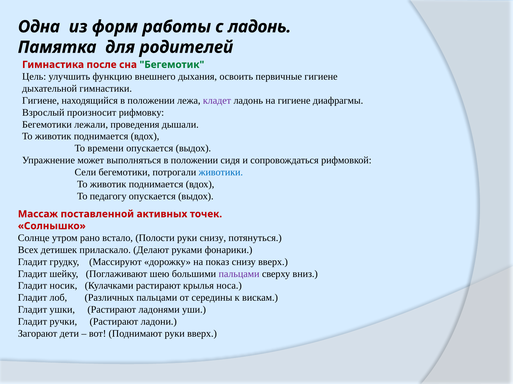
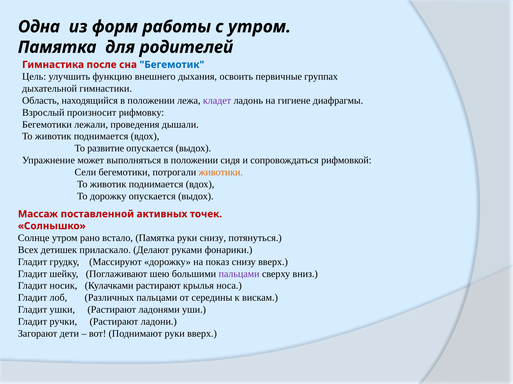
с ладонь: ладонь -> утром
Бегемотик colour: green -> blue
первичные гигиене: гигиене -> группах
Гигиене at (41, 101): Гигиене -> Область
времени: времени -> развитие
животики colour: blue -> orange
То педагогу: педагогу -> дорожку
встало Полости: Полости -> Памятка
